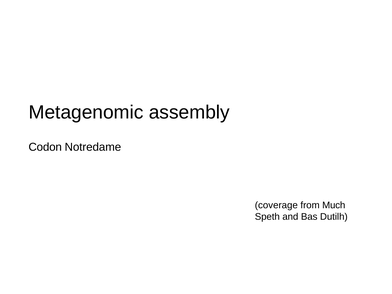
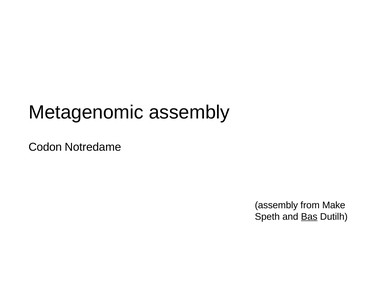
coverage at (276, 205): coverage -> assembly
Much: Much -> Make
Bas underline: none -> present
